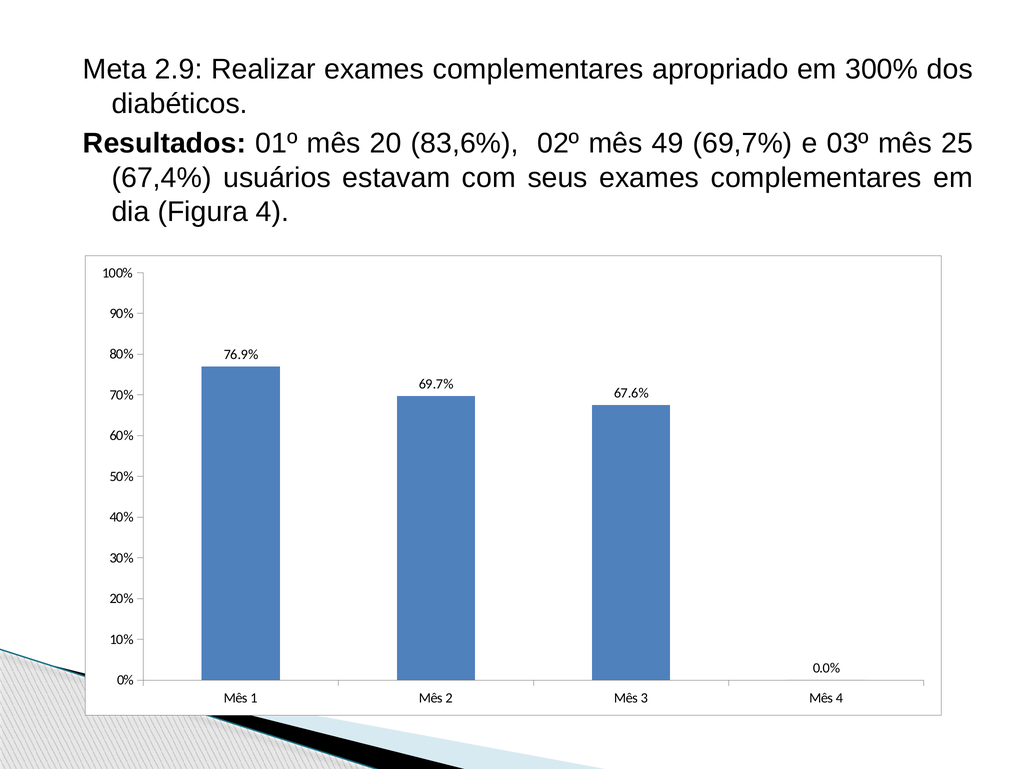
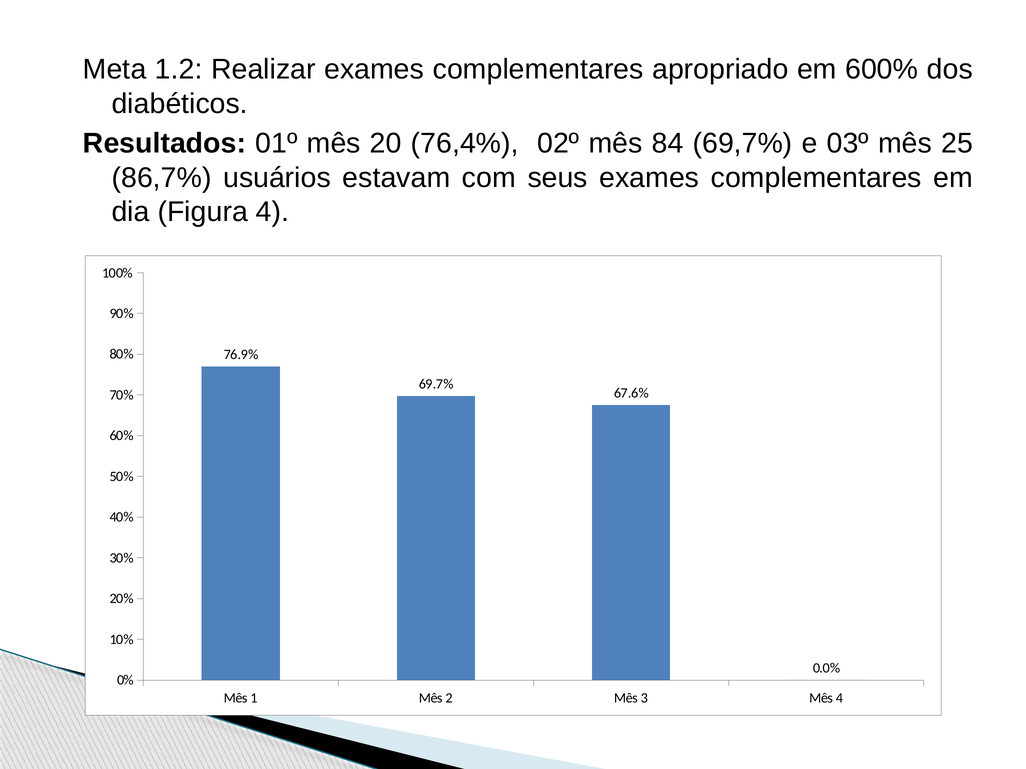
2.9: 2.9 -> 1.2
300%: 300% -> 600%
83,6%: 83,6% -> 76,4%
49: 49 -> 84
67,4%: 67,4% -> 86,7%
